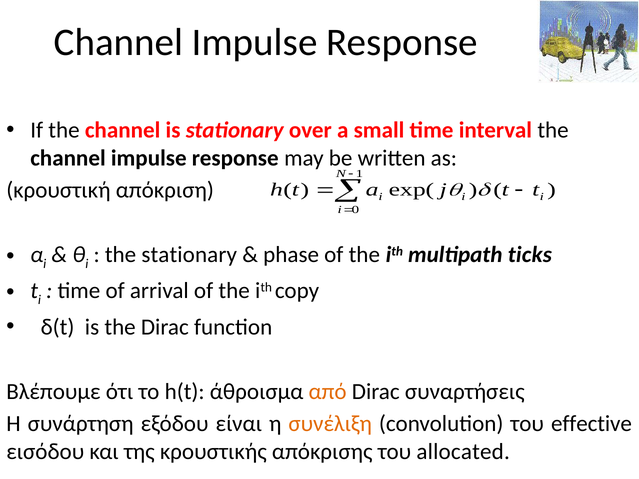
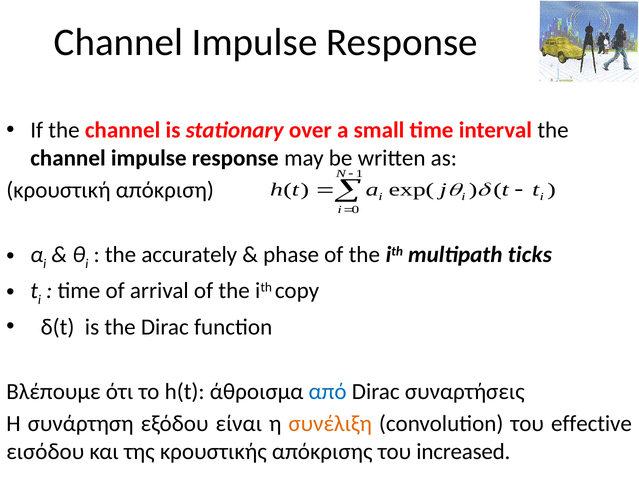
the stationary: stationary -> accurately
από colour: orange -> blue
allocated: allocated -> increased
